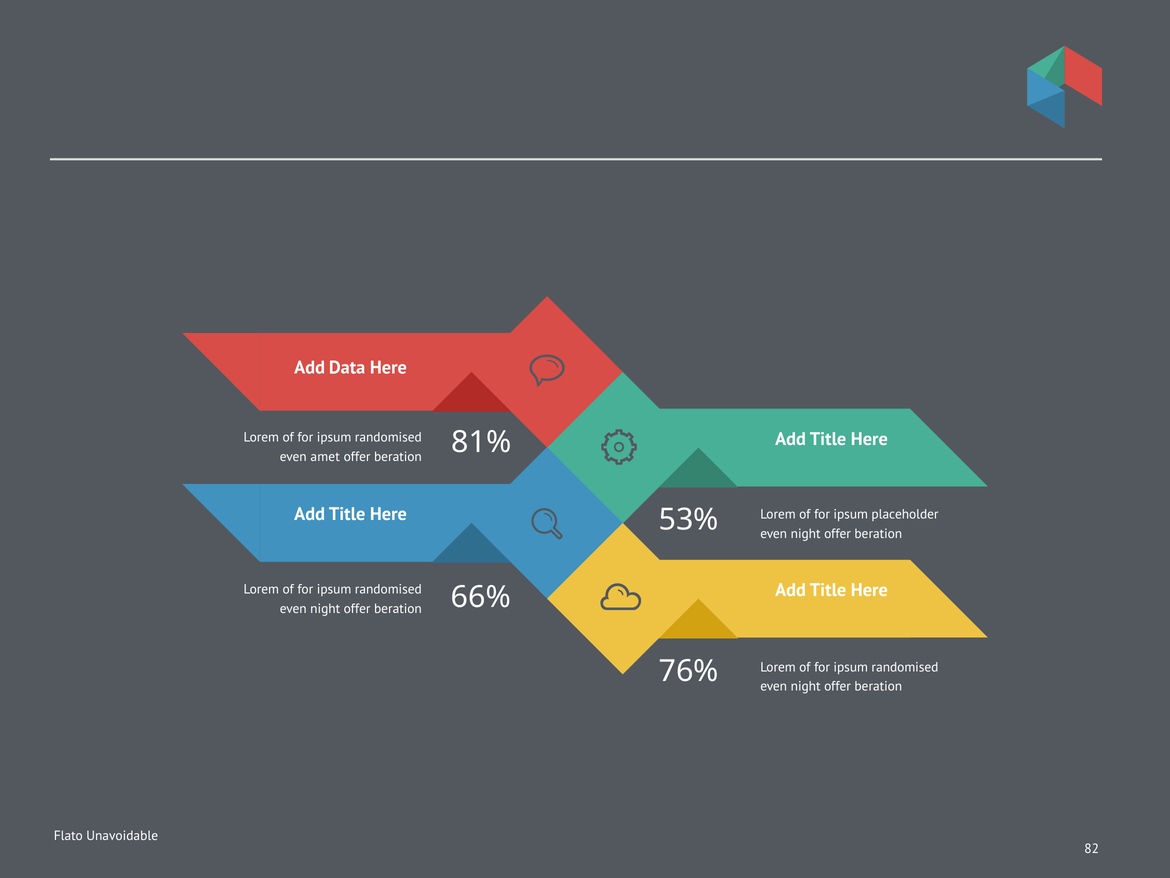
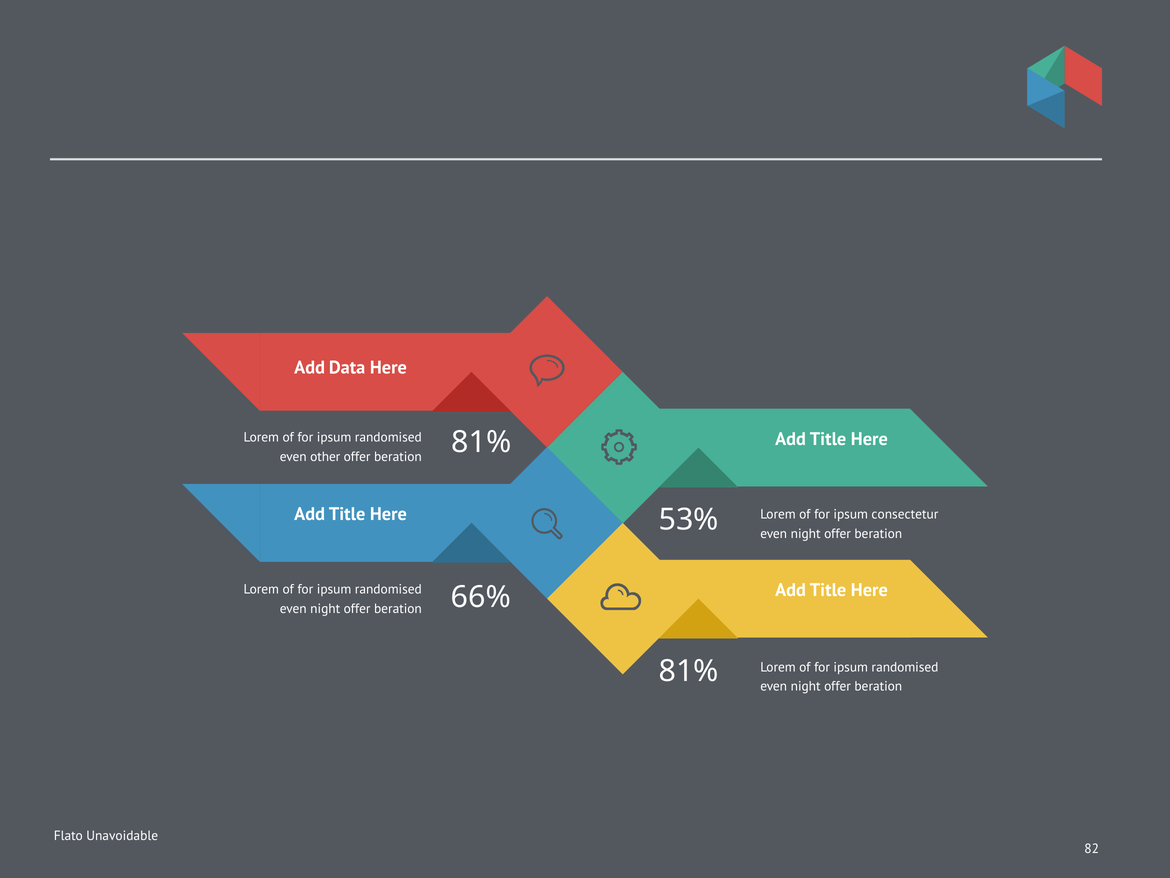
amet: amet -> other
placeholder: placeholder -> consectetur
76% at (689, 671): 76% -> 81%
